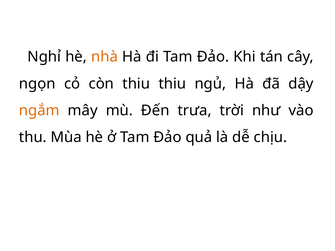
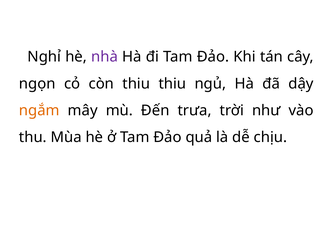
nhà colour: orange -> purple
